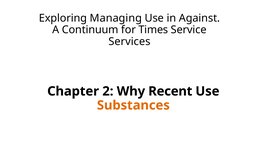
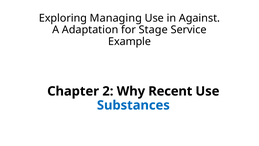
Continuum: Continuum -> Adaptation
Times: Times -> Stage
Services: Services -> Example
Substances colour: orange -> blue
